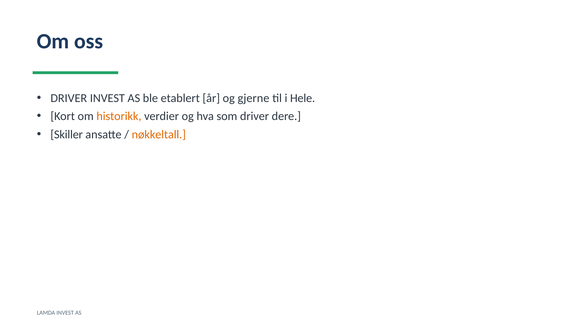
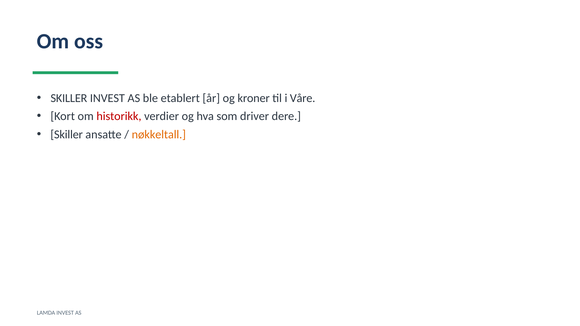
DRIVER at (69, 98): DRIVER -> SKILLER
gjerne: gjerne -> kroner
Hele: Hele -> Våre
historikk colour: orange -> red
